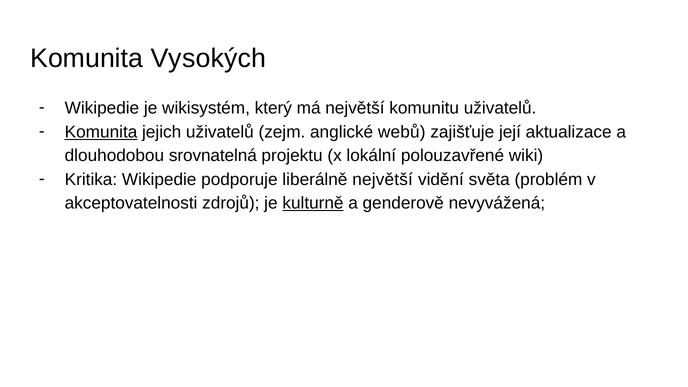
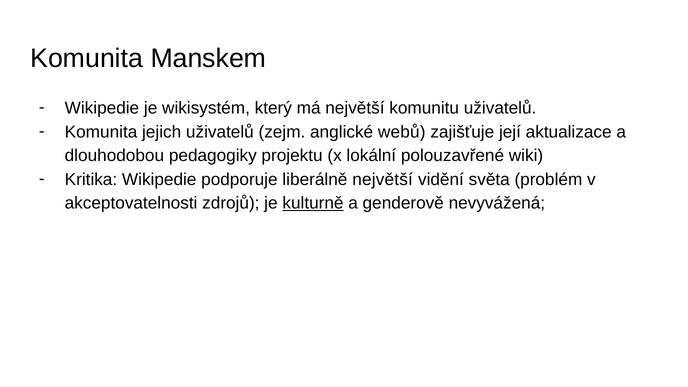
Vysokých: Vysokých -> Manskem
Komunita at (101, 132) underline: present -> none
srovnatelná: srovnatelná -> pedagogiky
